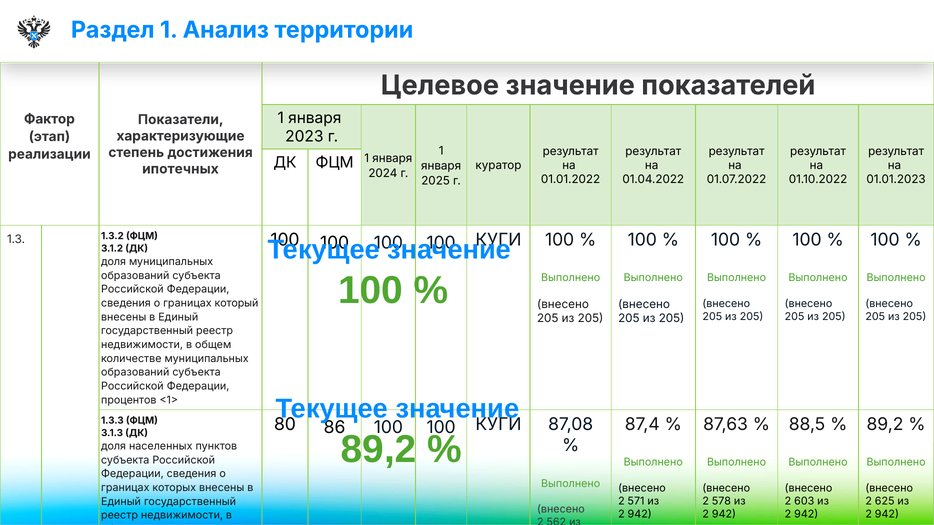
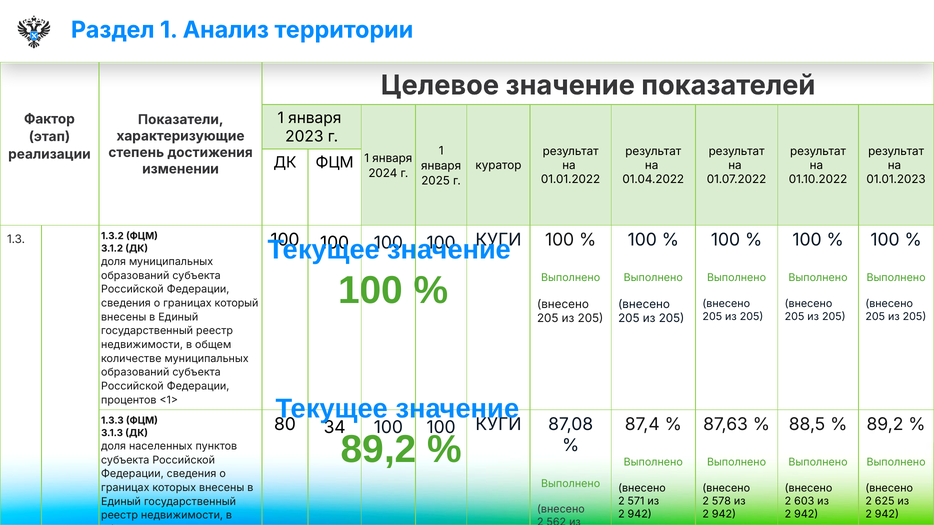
ипотечных: ипотечных -> изменении
86: 86 -> 34
